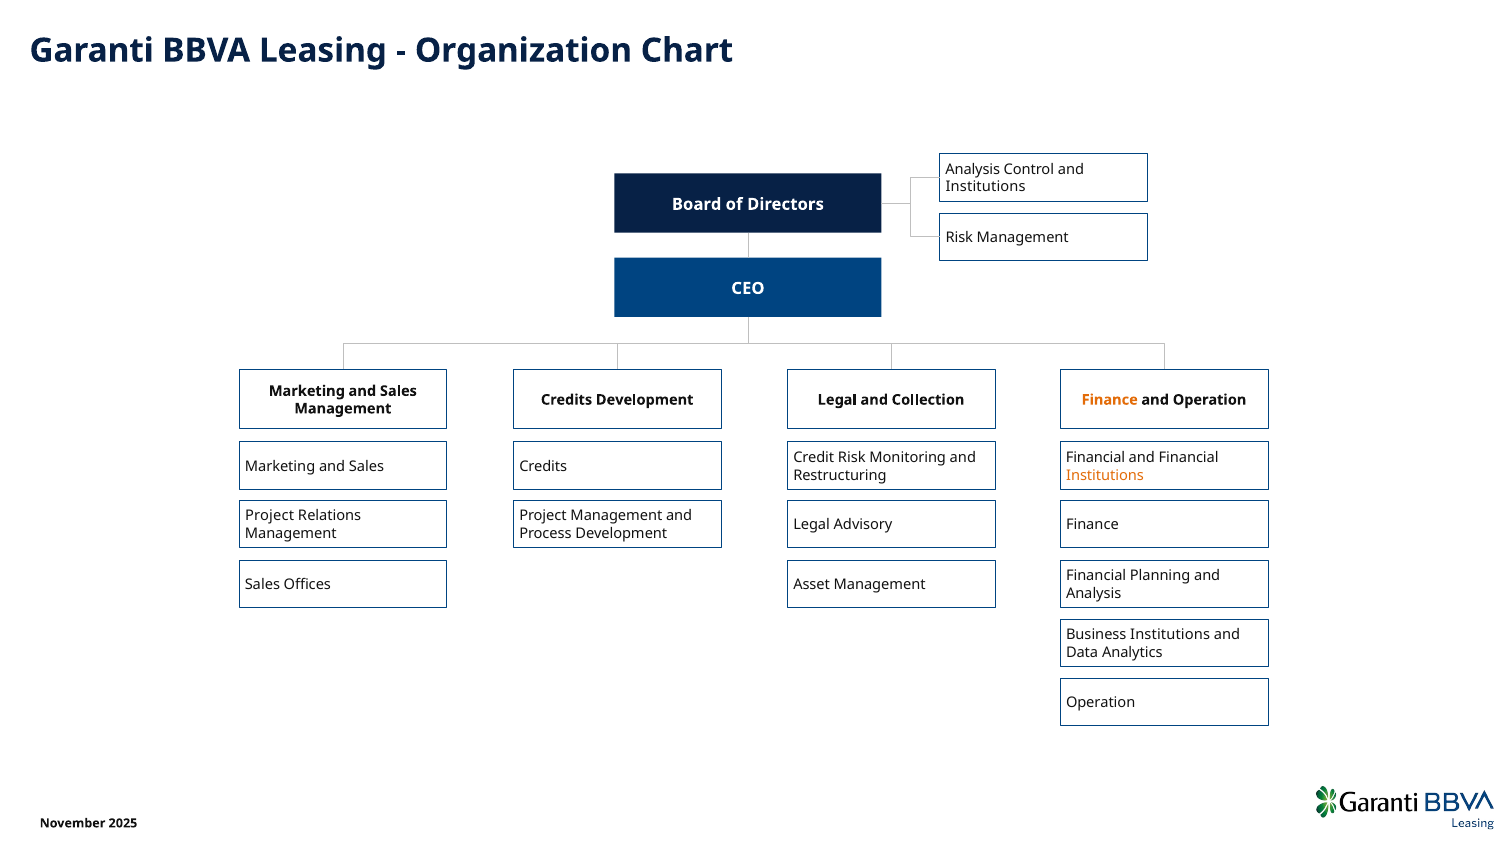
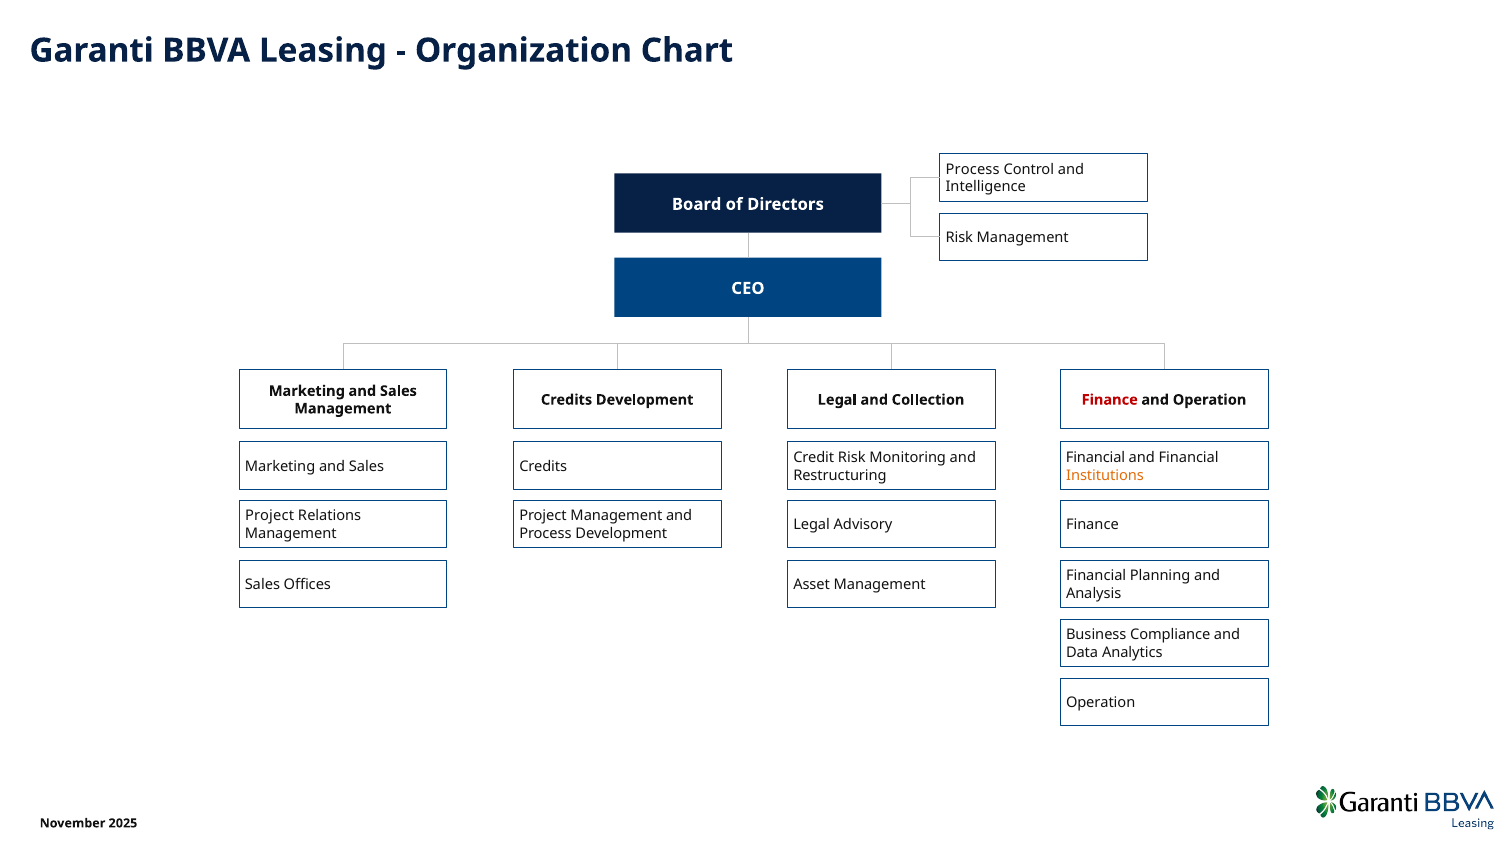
Analysis at (973, 169): Analysis -> Process
Institutions at (986, 187): Institutions -> Intelligence
Finance at (1110, 400) colour: orange -> red
Business Institutions: Institutions -> Compliance
